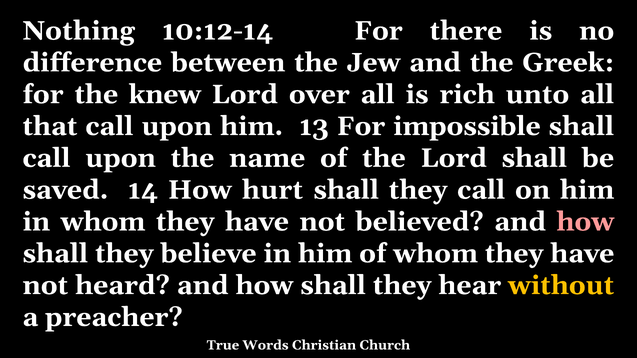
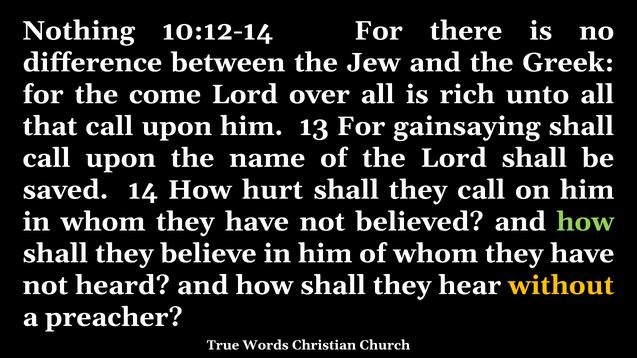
knew: knew -> come
impossible: impossible -> gainsaying
how at (585, 222) colour: pink -> light green
